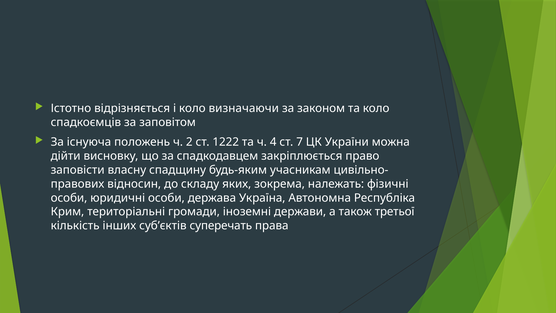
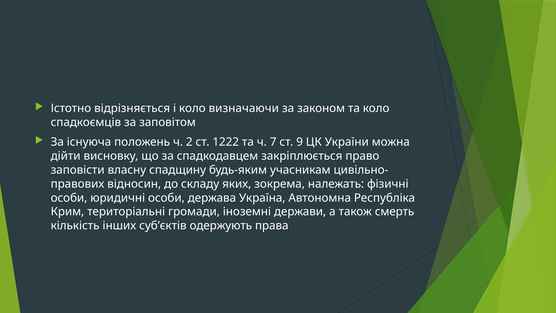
4: 4 -> 7
7: 7 -> 9
третьої: третьої -> смерть
суперечать: суперечать -> одержують
